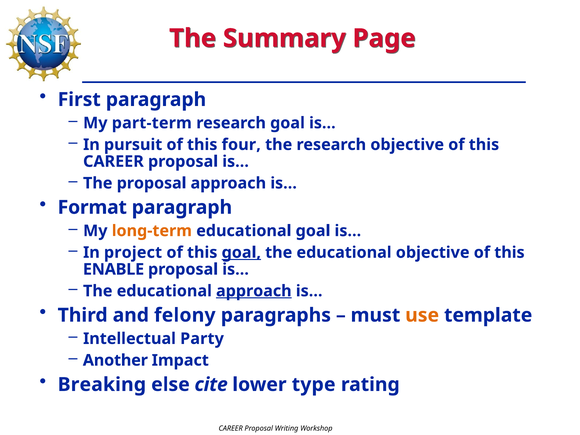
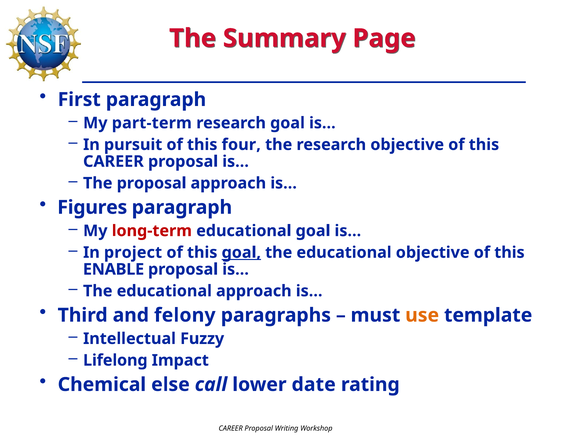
Format: Format -> Figures
long-term colour: orange -> red
approach at (254, 291) underline: present -> none
Party: Party -> Fuzzy
Another: Another -> Lifelong
Breaking: Breaking -> Chemical
cite: cite -> call
type: type -> date
